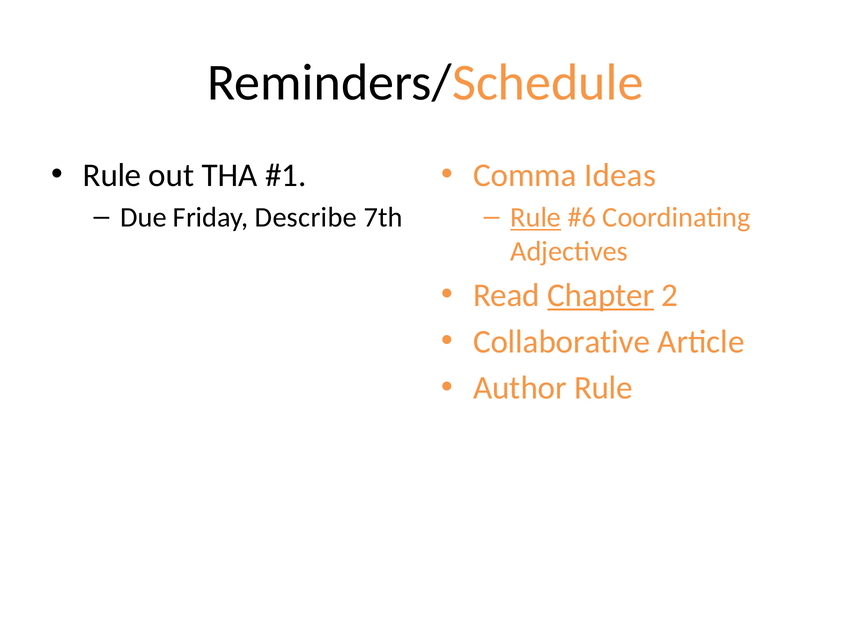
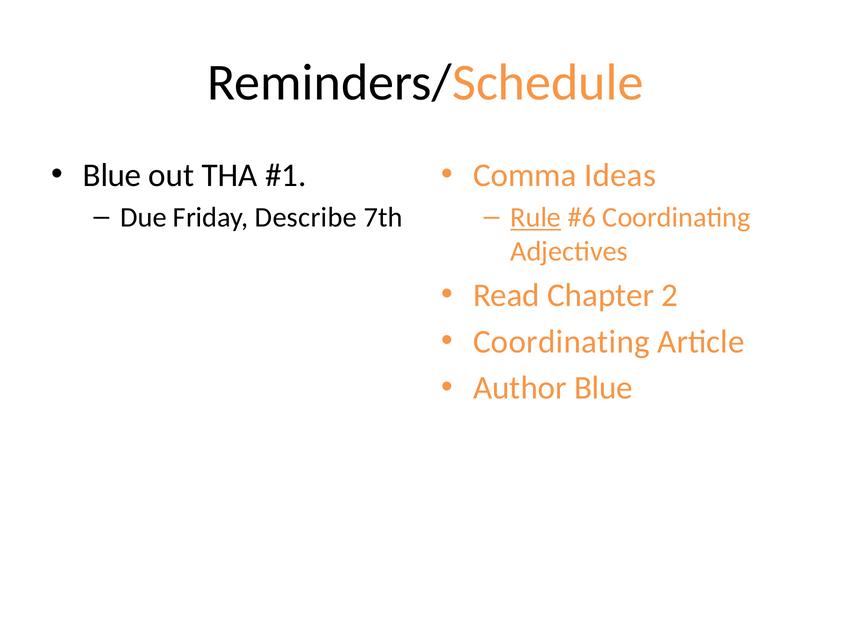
Rule at (112, 175): Rule -> Blue
Chapter underline: present -> none
Collaborative at (562, 342): Collaborative -> Coordinating
Author Rule: Rule -> Blue
